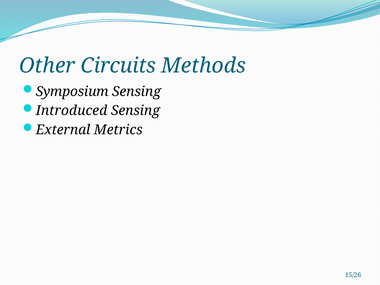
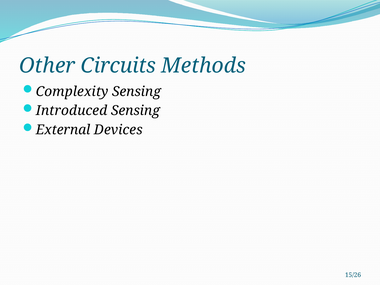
Symposium: Symposium -> Complexity
Metrics: Metrics -> Devices
